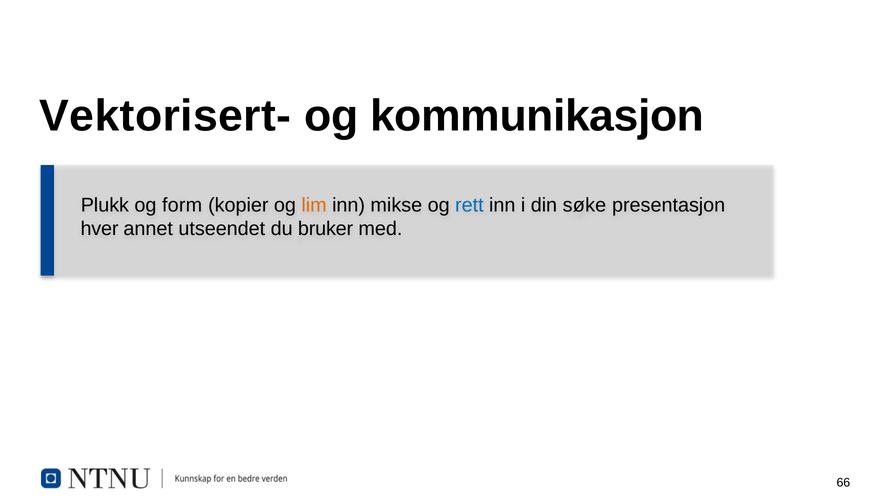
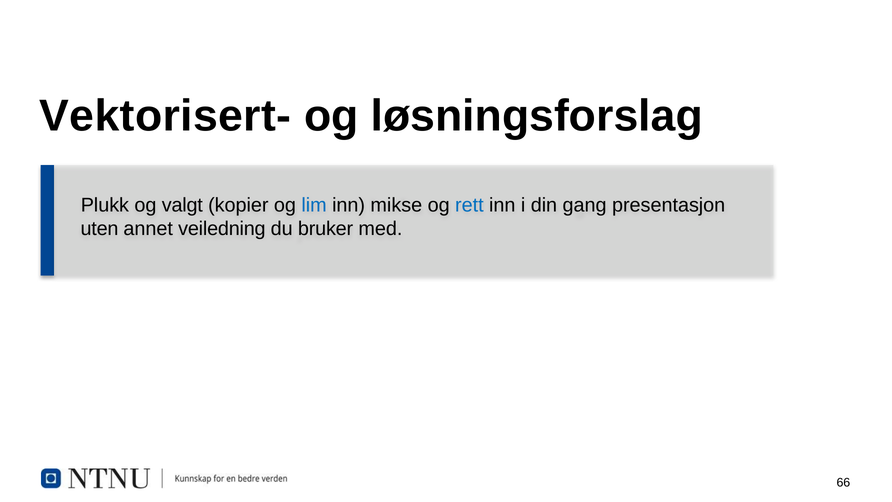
kommunikasjon: kommunikasjon -> løsningsforslag
form: form -> valgt
lim colour: orange -> blue
søke: søke -> gang
hver: hver -> uten
utseendet: utseendet -> veiledning
